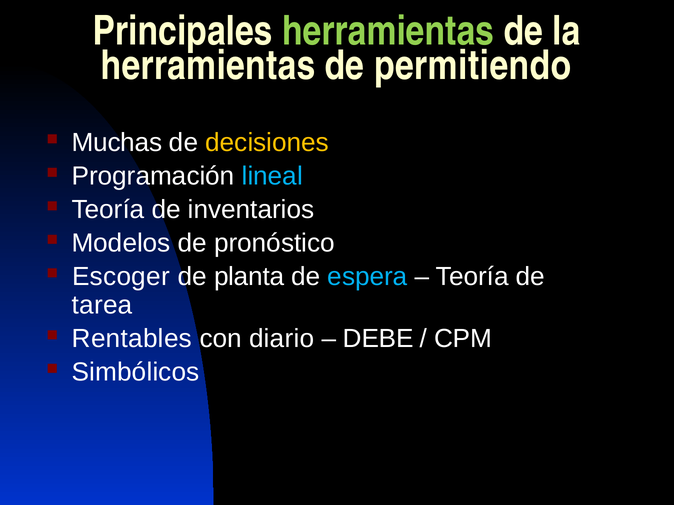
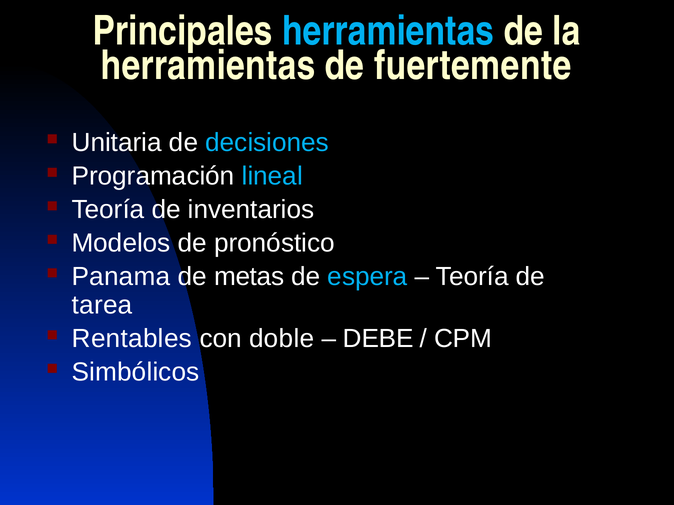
herramientas at (388, 31) colour: light green -> light blue
permitiendo: permitiendo -> fuertemente
Muchas: Muchas -> Unitaria
decisiones colour: yellow -> light blue
Escoger: Escoger -> Panama
planta: planta -> metas
diario: diario -> doble
